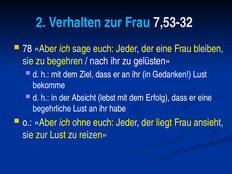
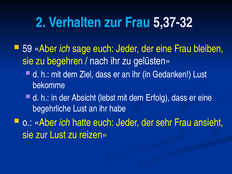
7,53-32: 7,53-32 -> 5,37-32
78: 78 -> 59
ohne: ohne -> hatte
liegt: liegt -> sehr
